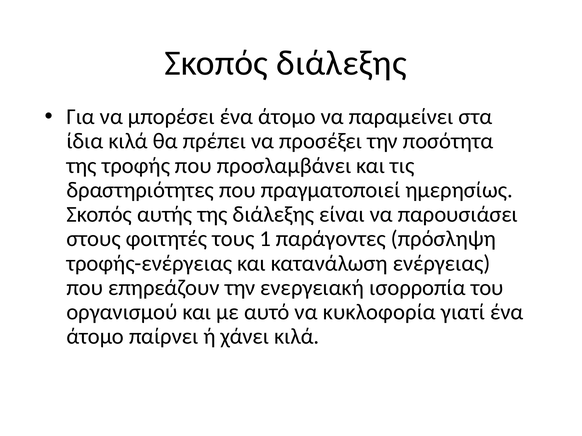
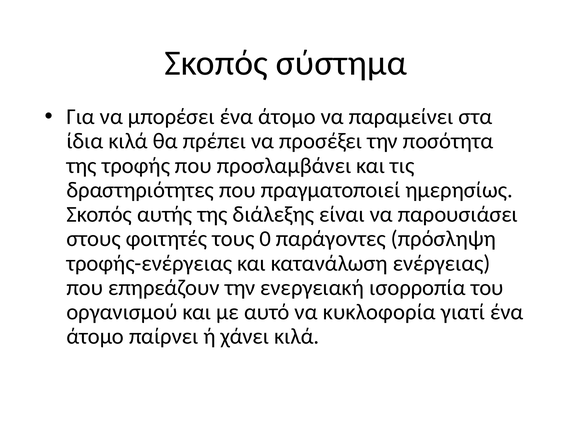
Σκοπός διάλεξης: διάλεξης -> σύστημα
1: 1 -> 0
